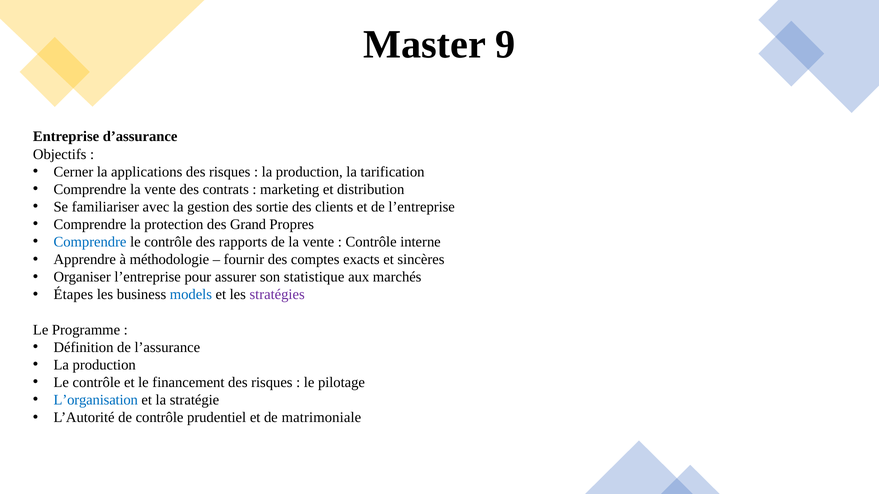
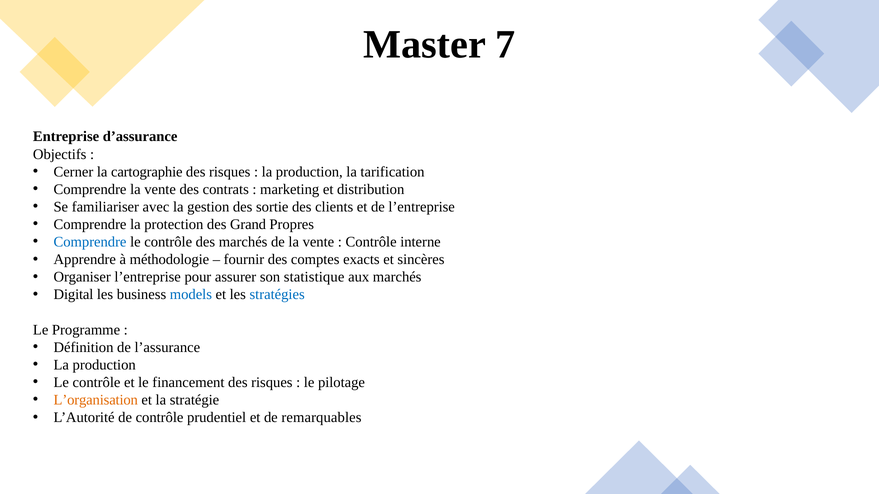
9: 9 -> 7
applications: applications -> cartographie
des rapports: rapports -> marchés
Étapes: Étapes -> Digital
stratégies colour: purple -> blue
L’organisation colour: blue -> orange
matrimoniale: matrimoniale -> remarquables
